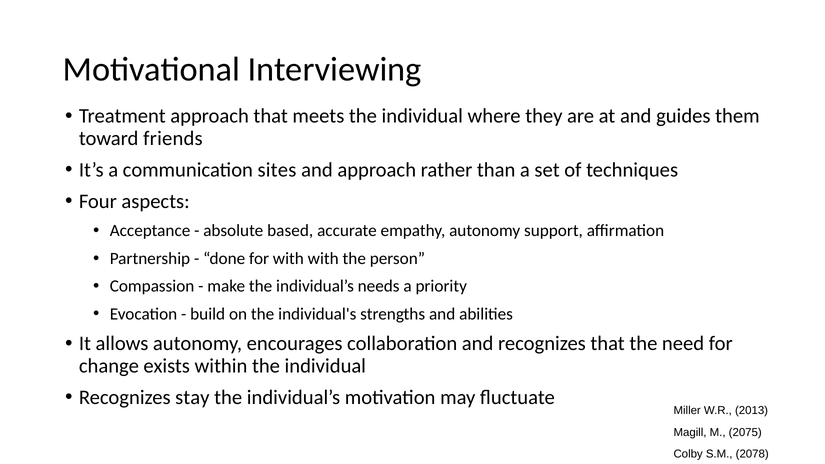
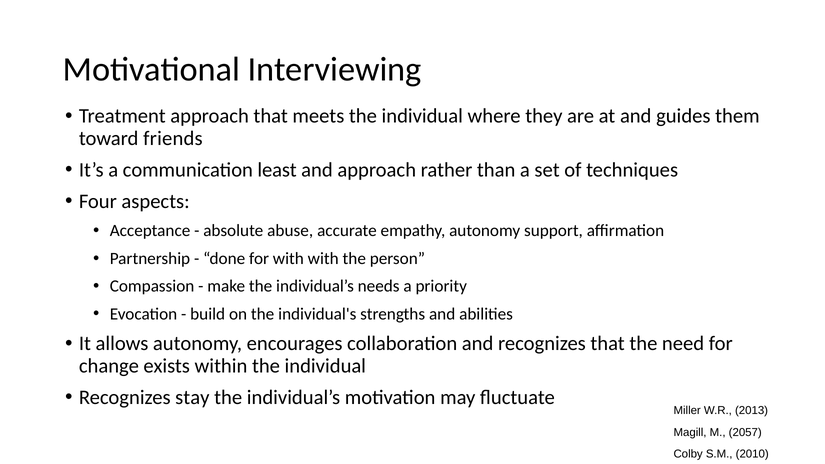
sites: sites -> least
based: based -> abuse
2075: 2075 -> 2057
2078: 2078 -> 2010
